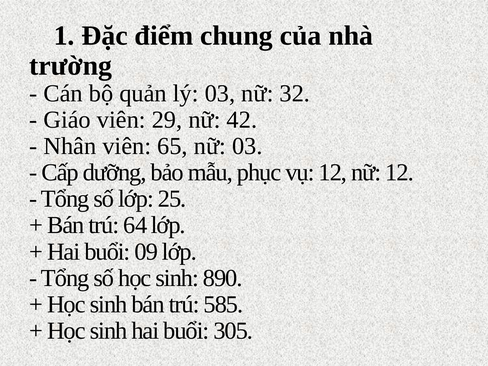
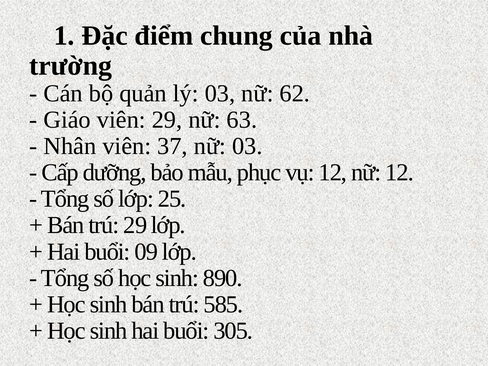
32: 32 -> 62
42: 42 -> 63
65: 65 -> 37
trú 64: 64 -> 29
